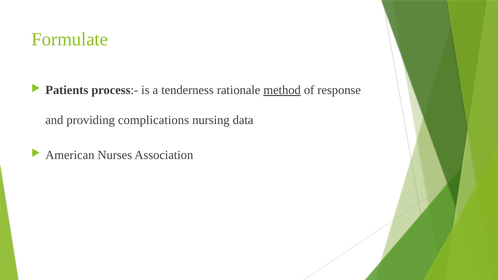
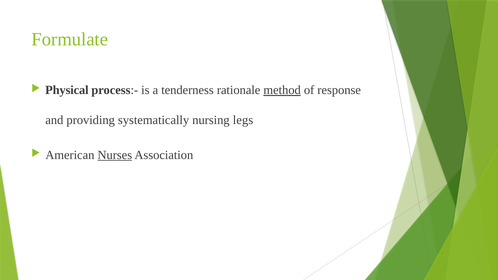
Patients: Patients -> Physical
complications: complications -> systematically
data: data -> legs
Nurses underline: none -> present
